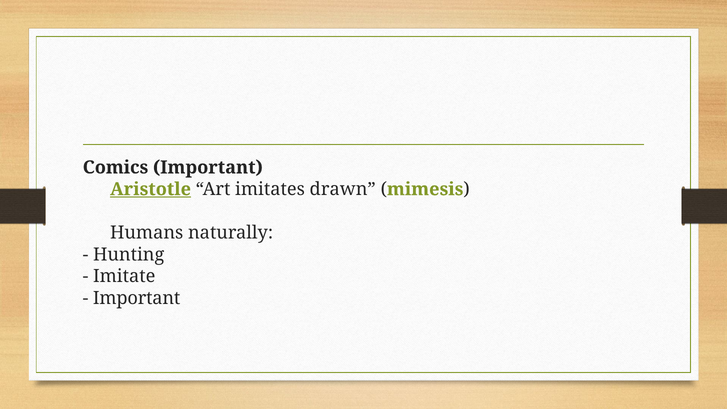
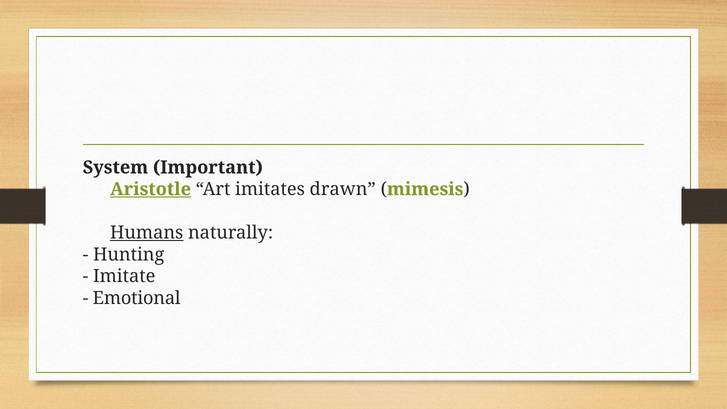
Comics: Comics -> System
Humans underline: none -> present
Important at (137, 298): Important -> Emotional
